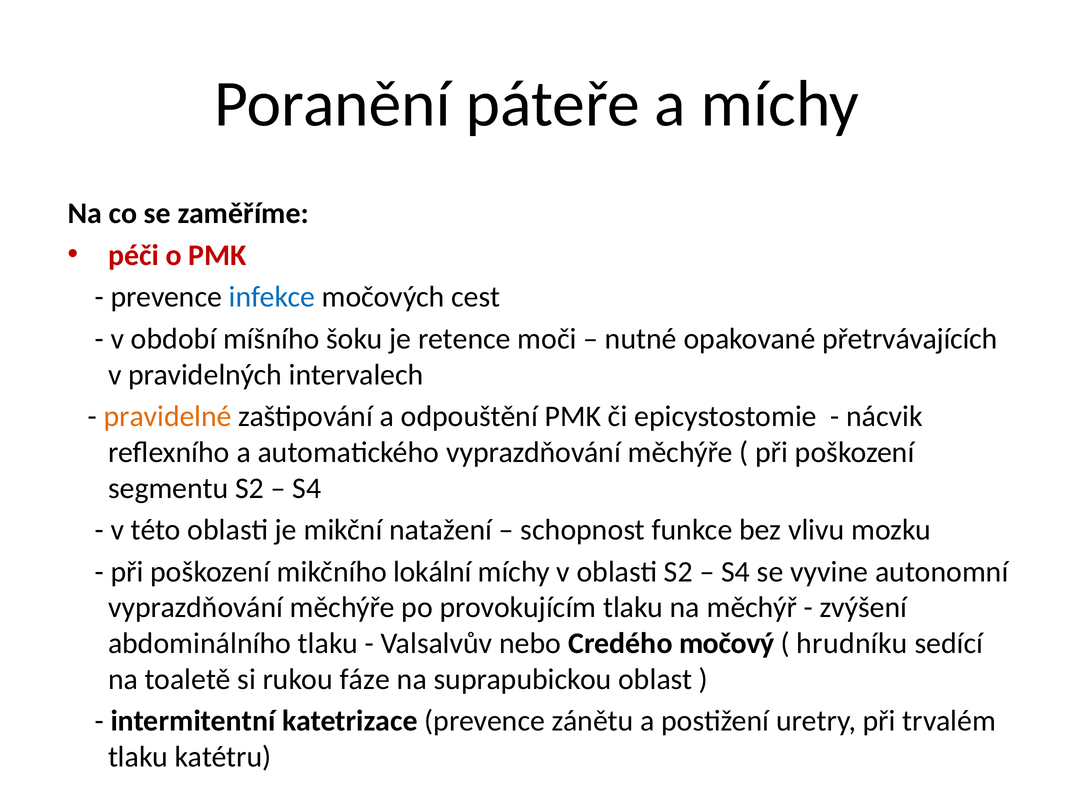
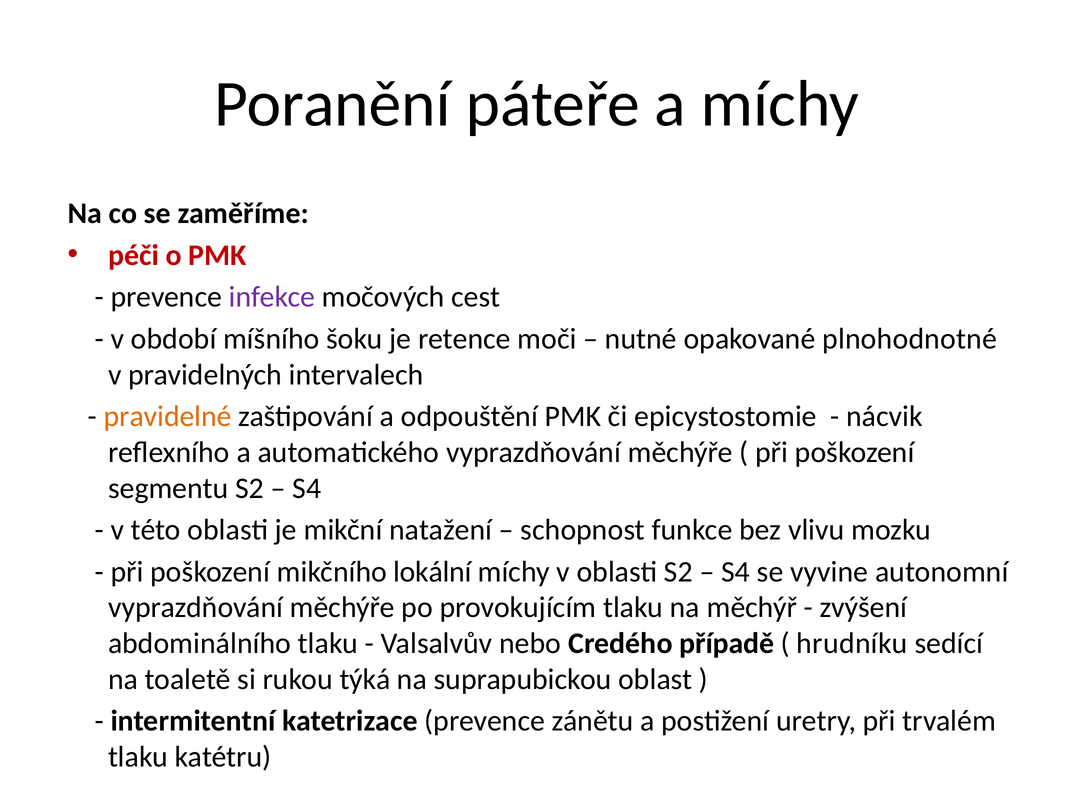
infekce colour: blue -> purple
přetrvávajících: přetrvávajících -> plnohodnotné
močový: močový -> případě
fáze: fáze -> týká
